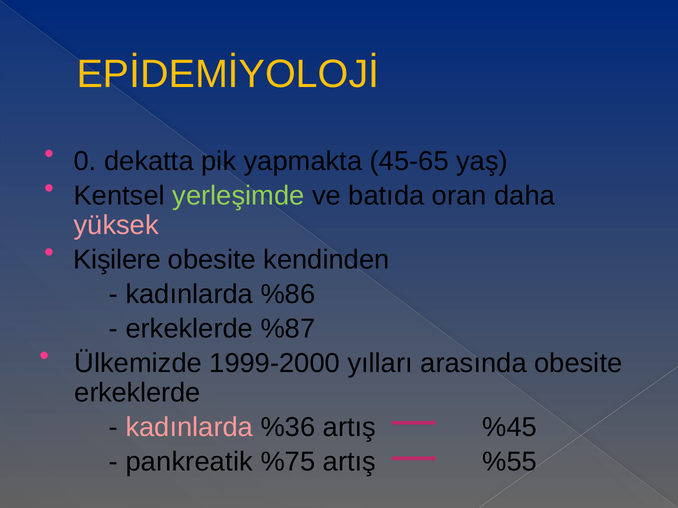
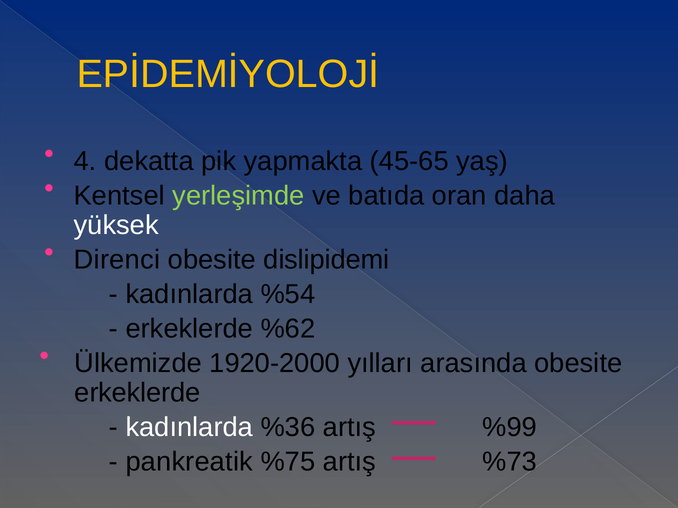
0: 0 -> 4
yüksek colour: pink -> white
Kişilere: Kişilere -> Direnci
kendinden: kendinden -> dislipidemi
%86: %86 -> %54
%87: %87 -> %62
1999-2000: 1999-2000 -> 1920-2000
kadınlarda at (189, 428) colour: pink -> white
%45: %45 -> %99
%55: %55 -> %73
